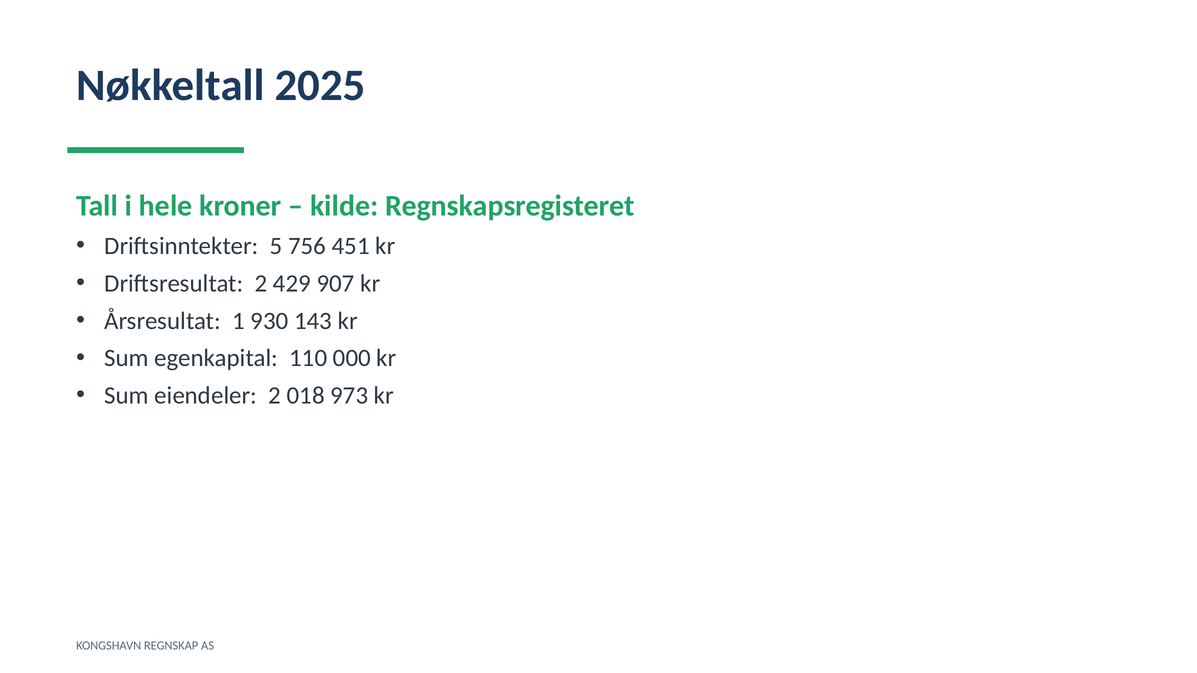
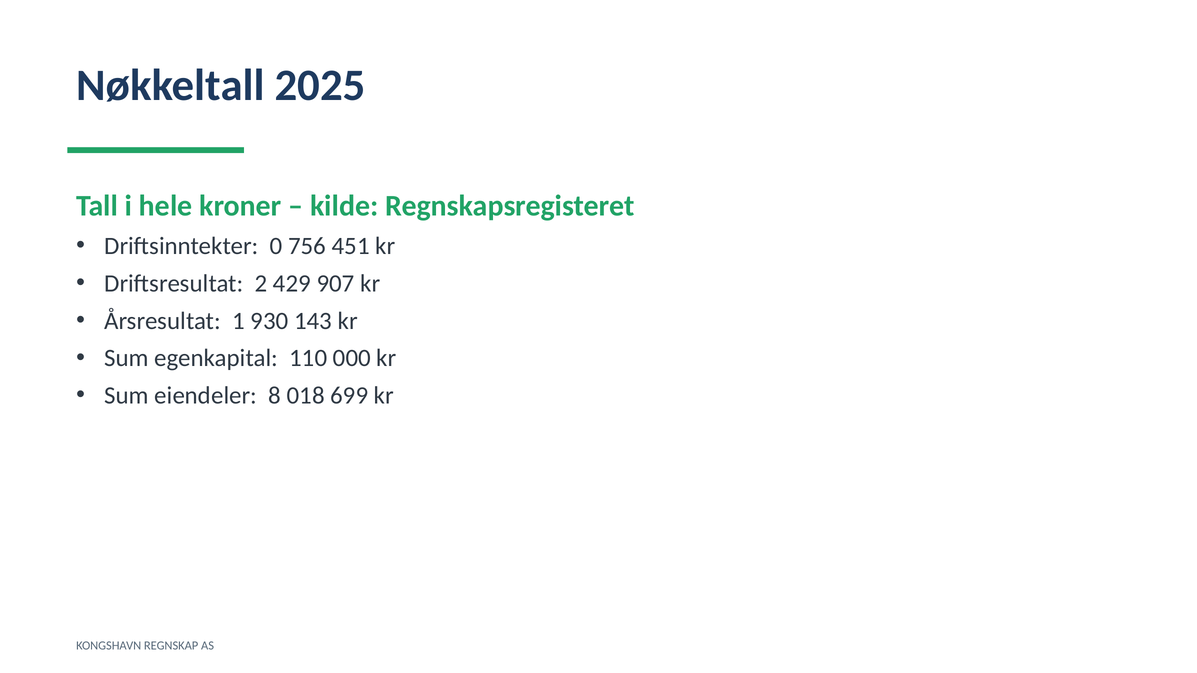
5: 5 -> 0
eiendeler 2: 2 -> 8
973: 973 -> 699
